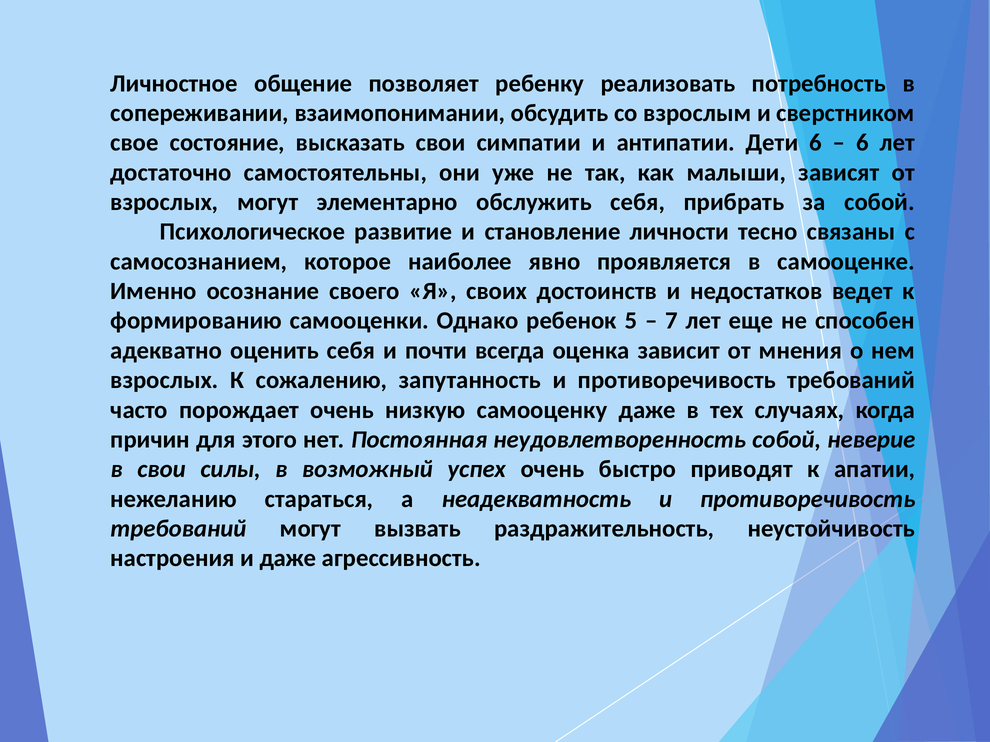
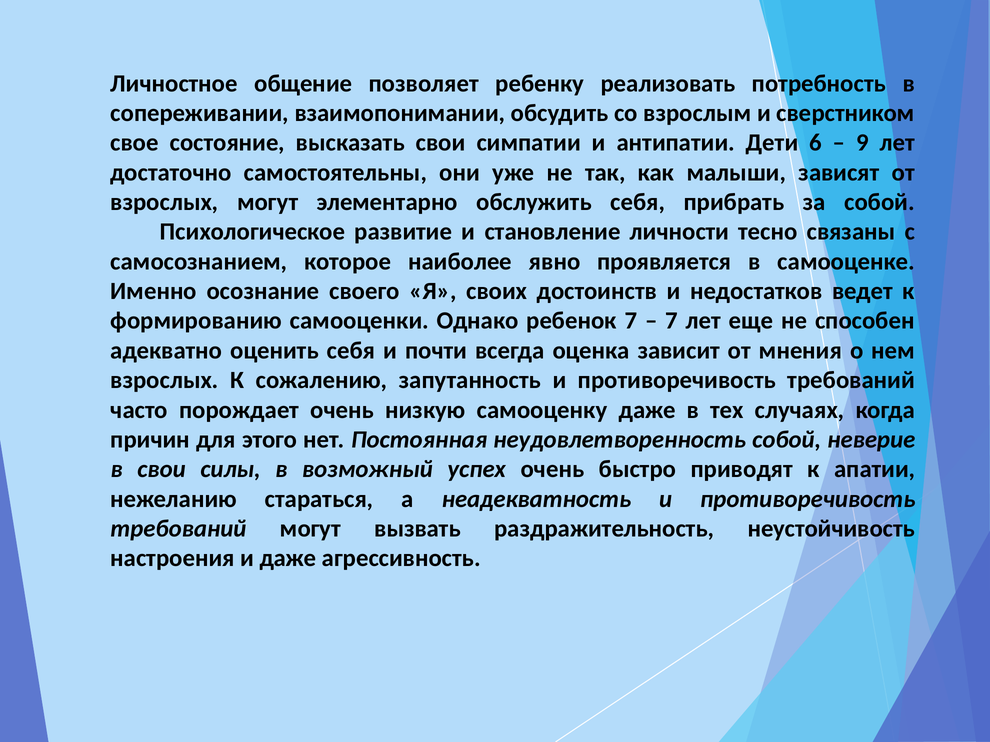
6 at (863, 143): 6 -> 9
ребенок 5: 5 -> 7
